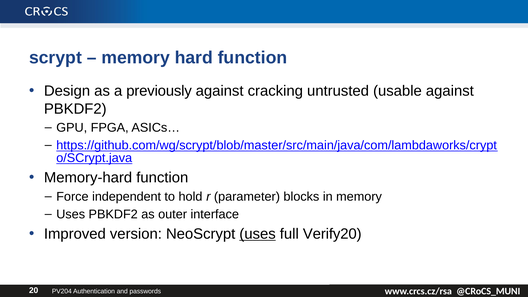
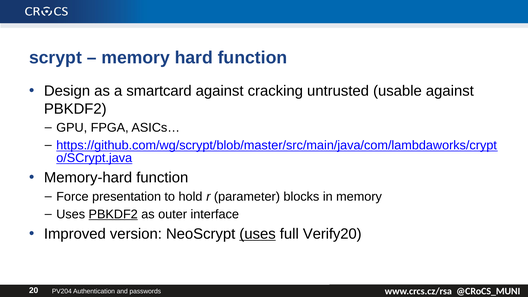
previously: previously -> smartcard
independent: independent -> presentation
PBKDF2 at (113, 214) underline: none -> present
